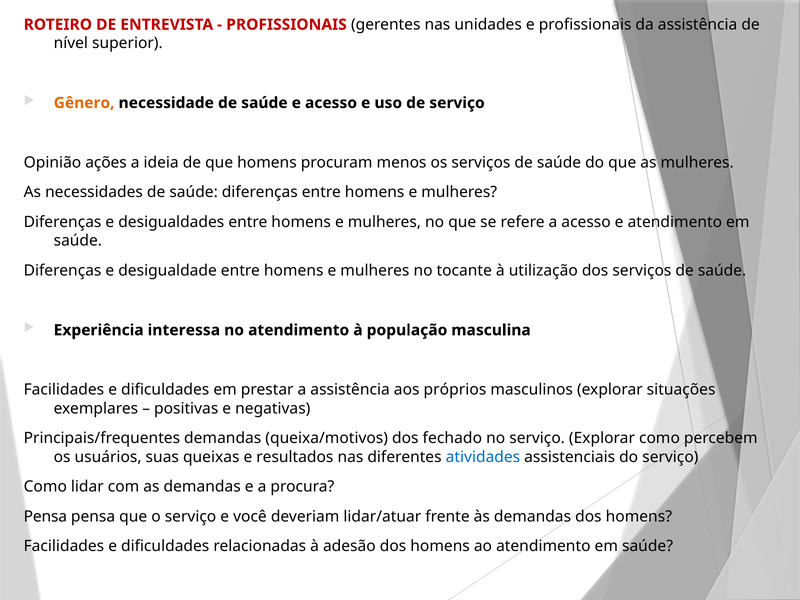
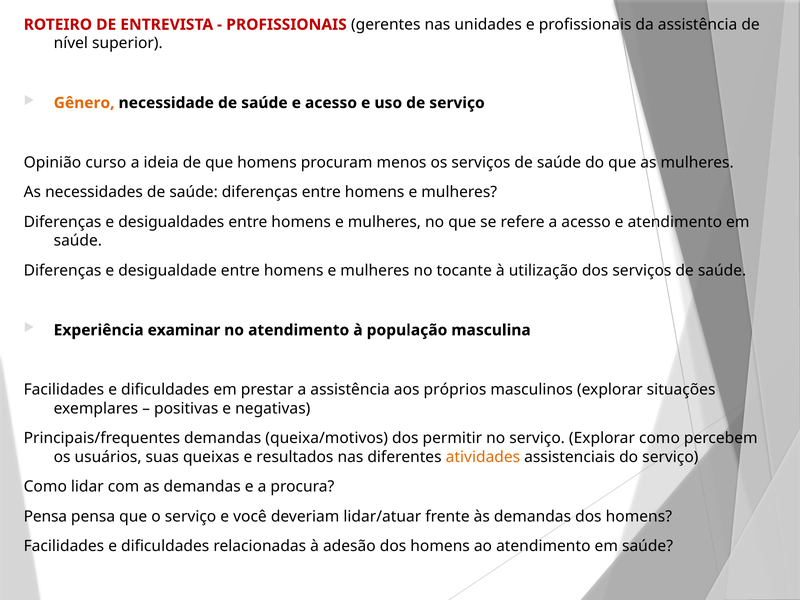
ações: ações -> curso
interessa: interessa -> examinar
fechado: fechado -> permitir
atividades colour: blue -> orange
